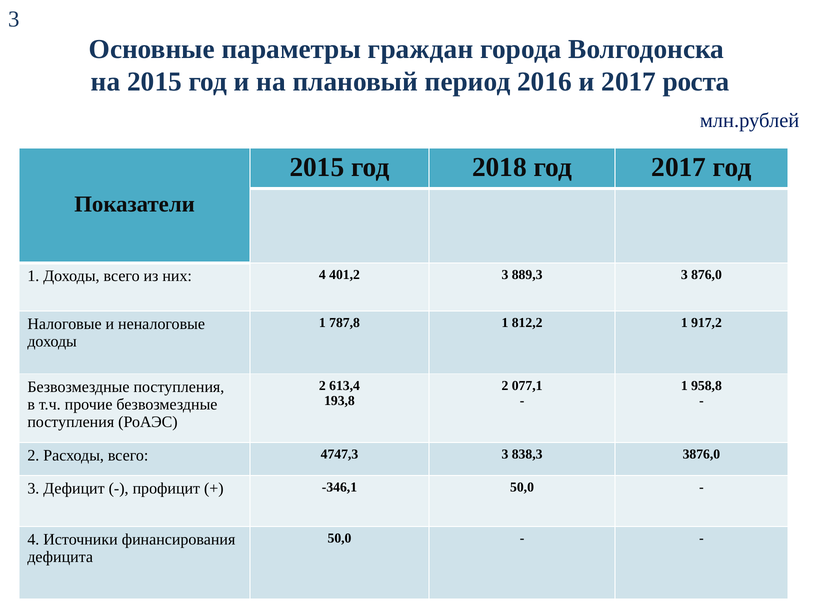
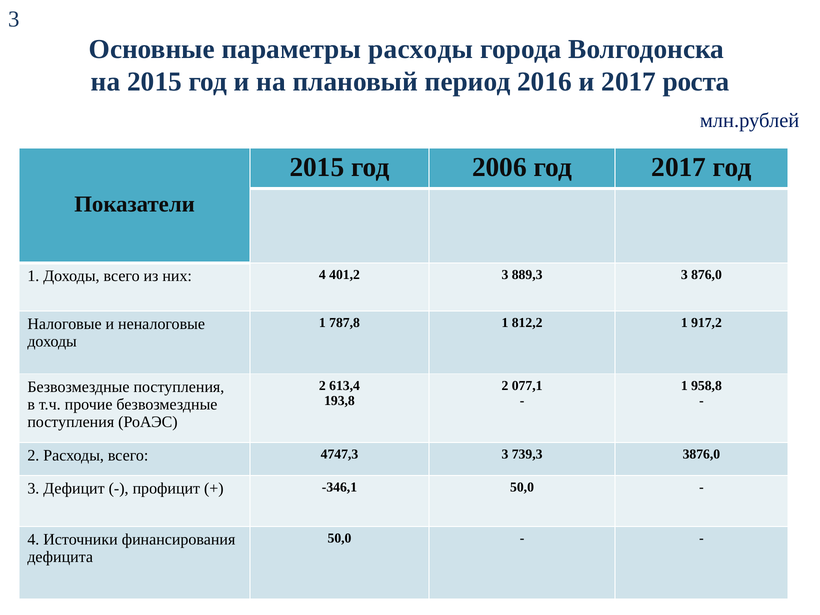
параметры граждан: граждан -> расходы
2018: 2018 -> 2006
838,3: 838,3 -> 739,3
